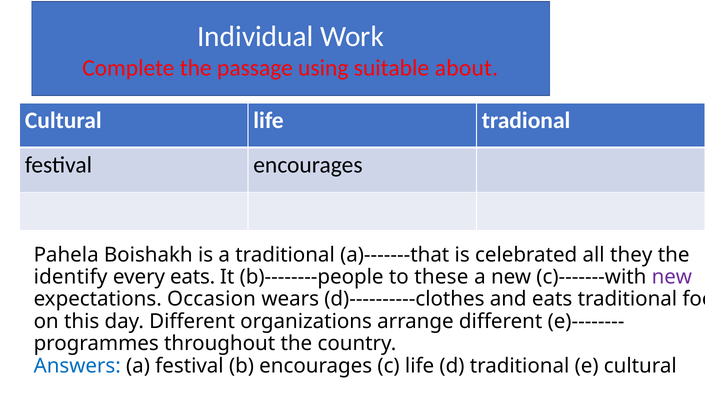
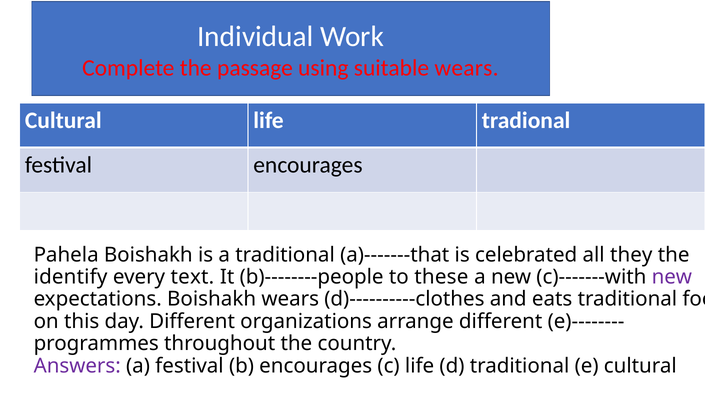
suitable about: about -> wears
every eats: eats -> text
expectations Occasion: Occasion -> Boishakh
Answers colour: blue -> purple
